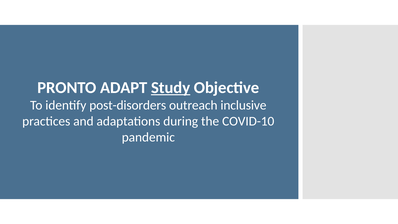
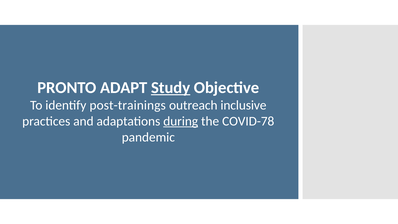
post-disorders: post-disorders -> post-trainings
during underline: none -> present
COVID-10: COVID-10 -> COVID-78
